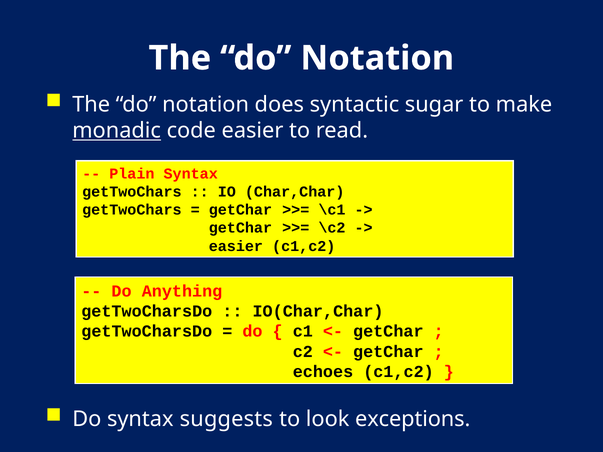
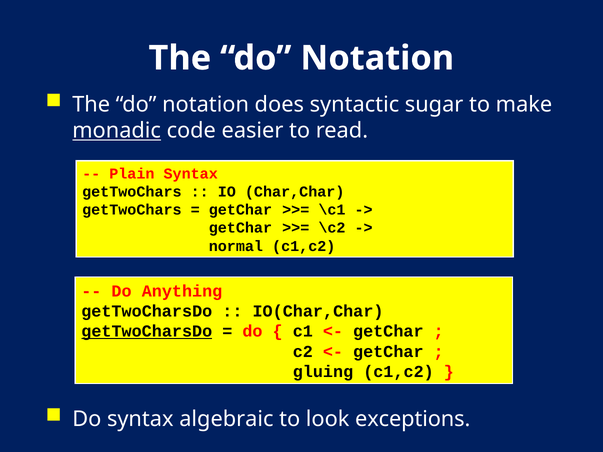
easier at (236, 246): easier -> normal
getTwoCharsDo at (147, 332) underline: none -> present
echoes: echoes -> gluing
suggests: suggests -> algebraic
